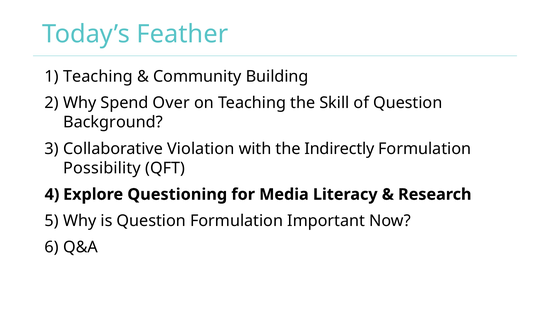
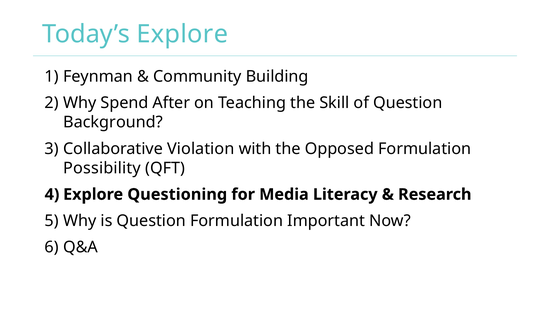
Feather: Feather -> Explore
Teaching at (98, 77): Teaching -> Feynman
Over: Over -> After
Indirectly: Indirectly -> Opposed
